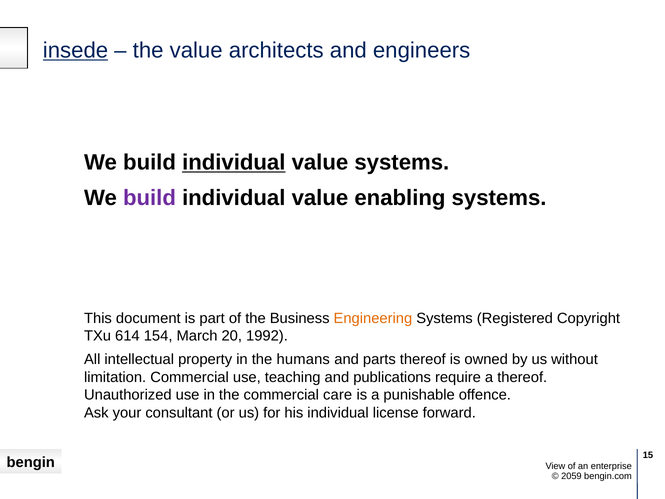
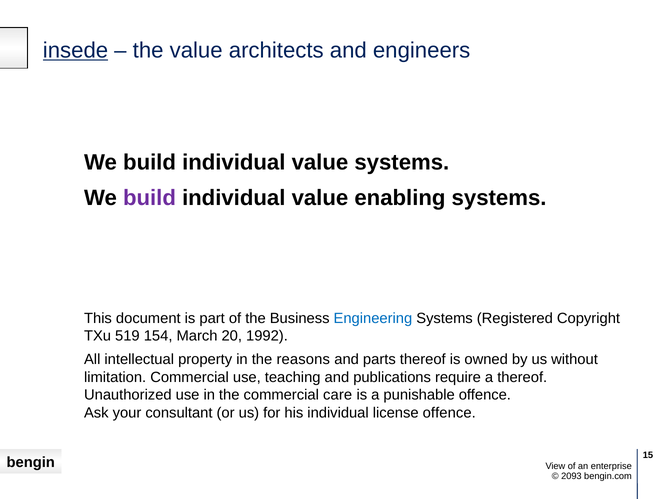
individual at (234, 162) underline: present -> none
Engineering colour: orange -> blue
614: 614 -> 519
humans: humans -> reasons
license forward: forward -> offence
2059: 2059 -> 2093
